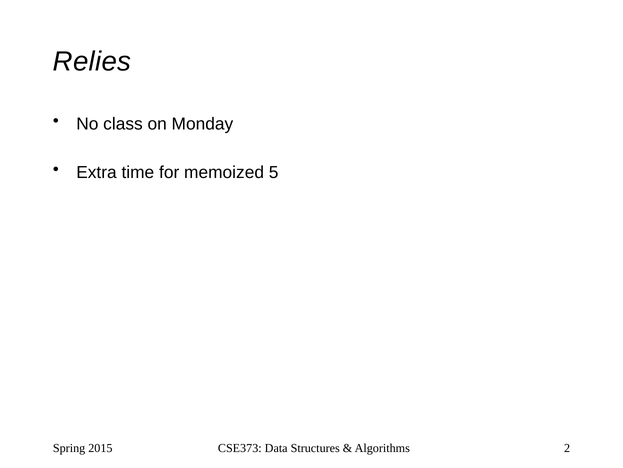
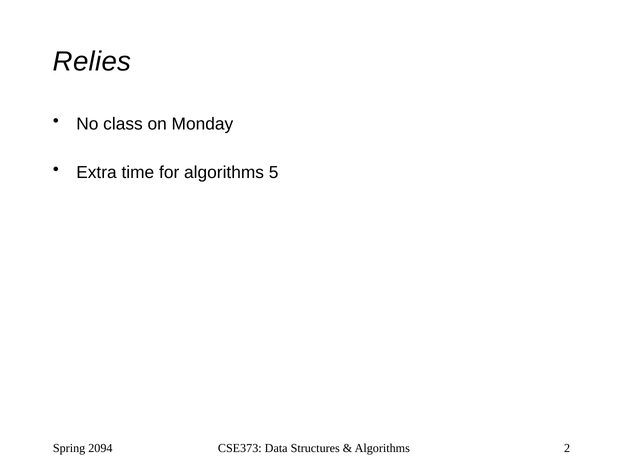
for memoized: memoized -> algorithms
2015: 2015 -> 2094
